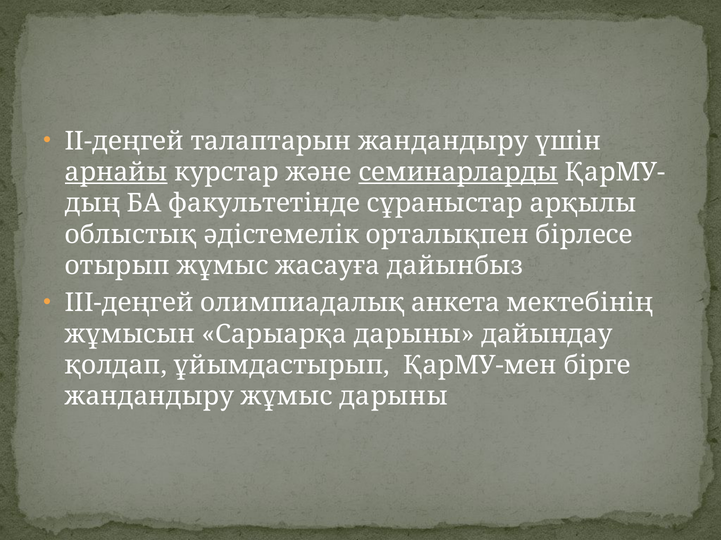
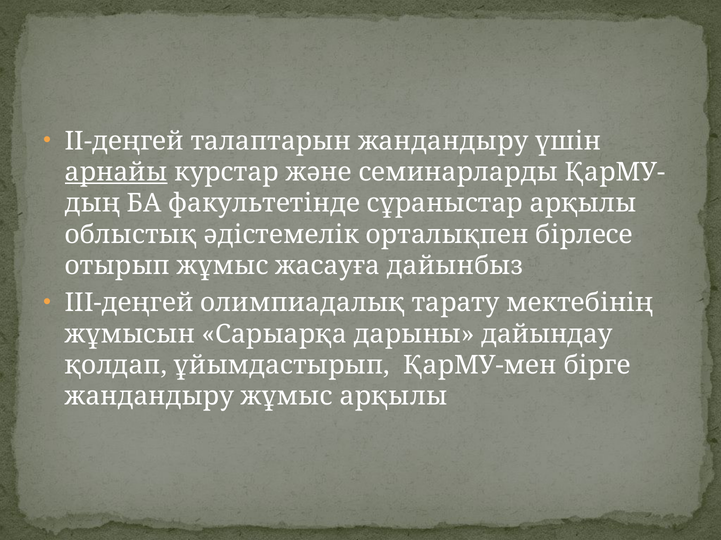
семинарларды underline: present -> none
анкета: анкета -> тарату
жұмыс дарыны: дарыны -> арқылы
